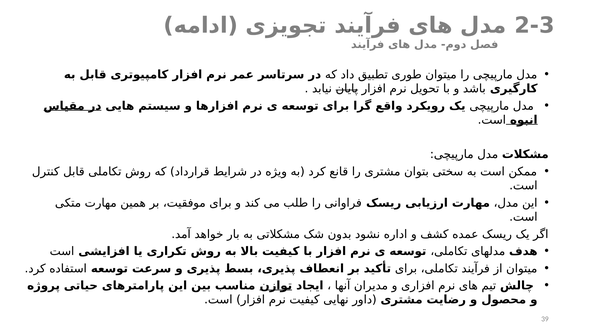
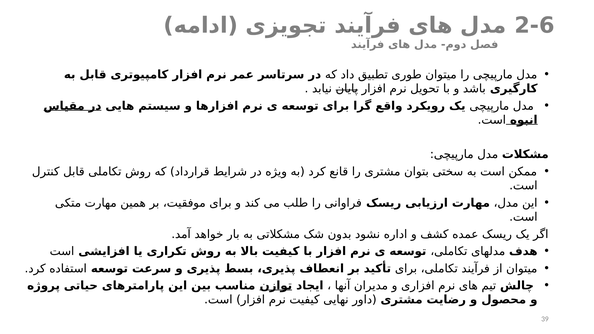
2-3: 2-3 -> 2-6
